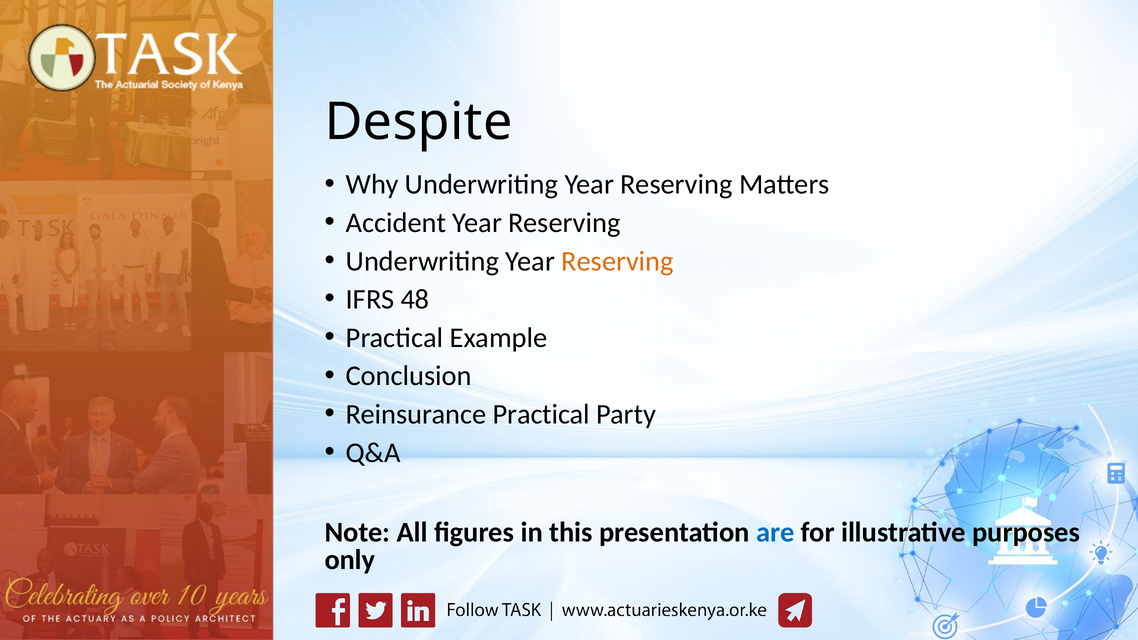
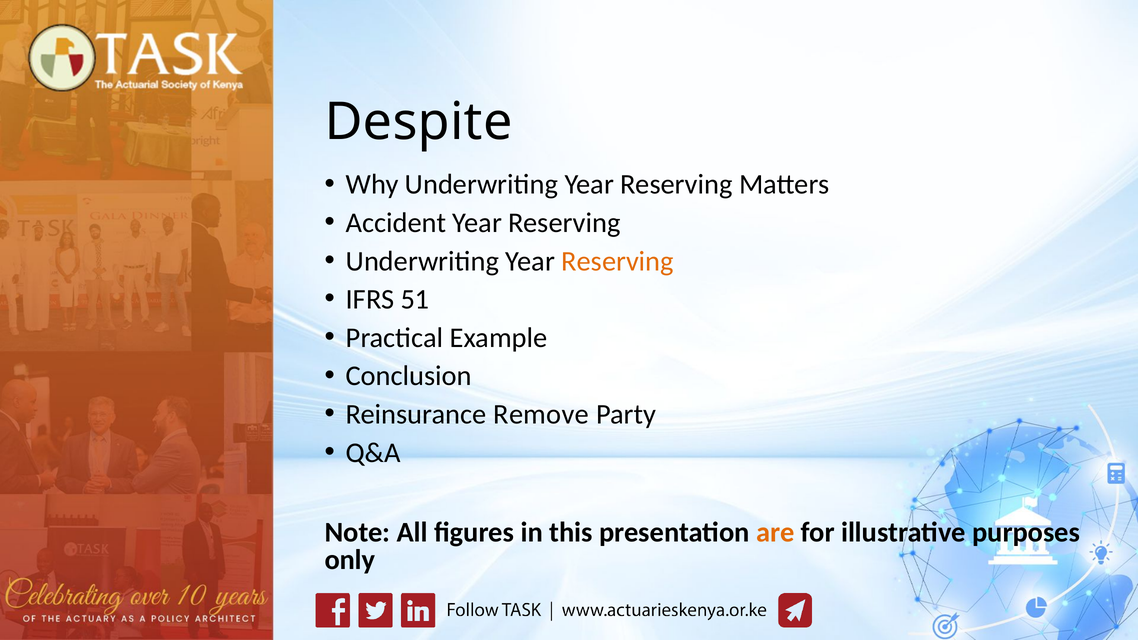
48: 48 -> 51
Reinsurance Practical: Practical -> Remove
are colour: blue -> orange
